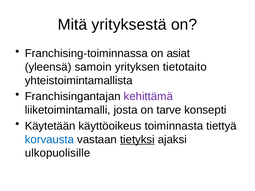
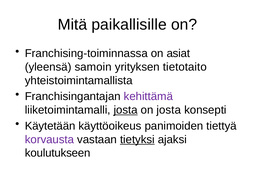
yrityksestä: yrityksestä -> paikallisille
josta at (126, 110) underline: none -> present
on tarve: tarve -> josta
toiminnasta: toiminnasta -> panimoiden
korvausta colour: blue -> purple
ulkopuolisille: ulkopuolisille -> koulutukseen
